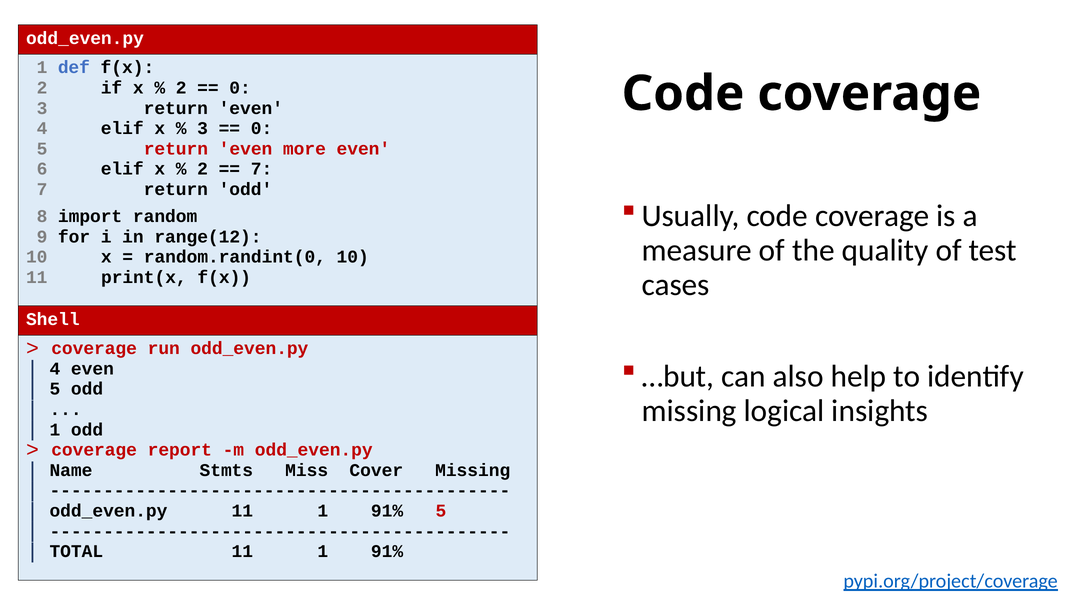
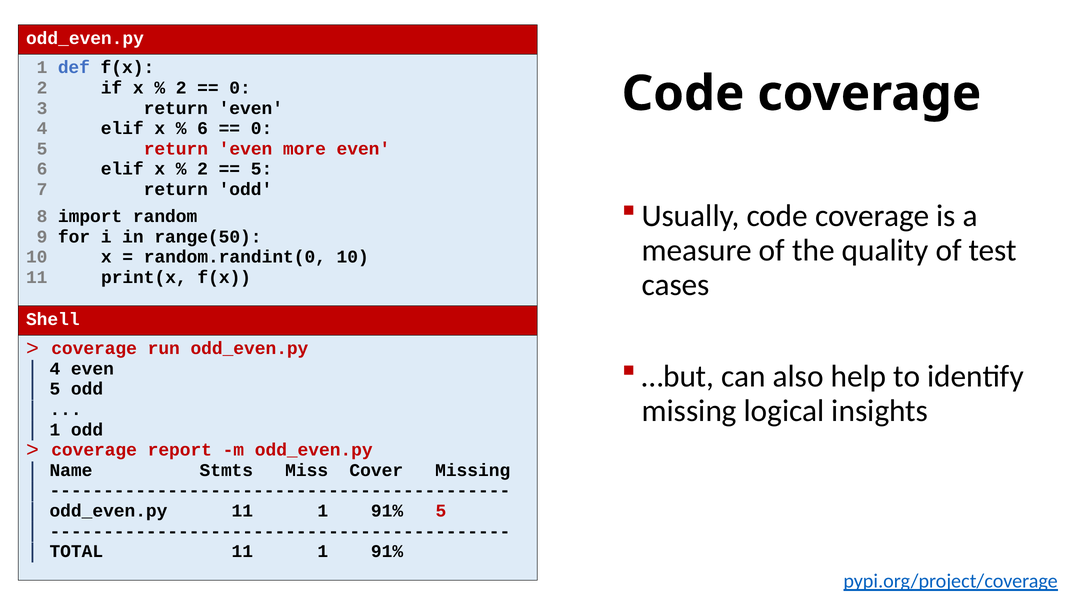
3 at (203, 128): 3 -> 6
7 at (262, 169): 7 -> 5
range(12: range(12 -> range(50
